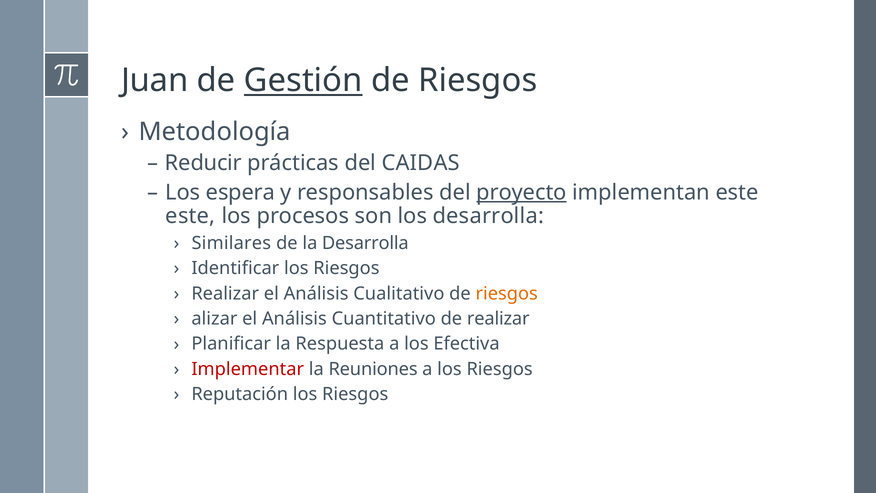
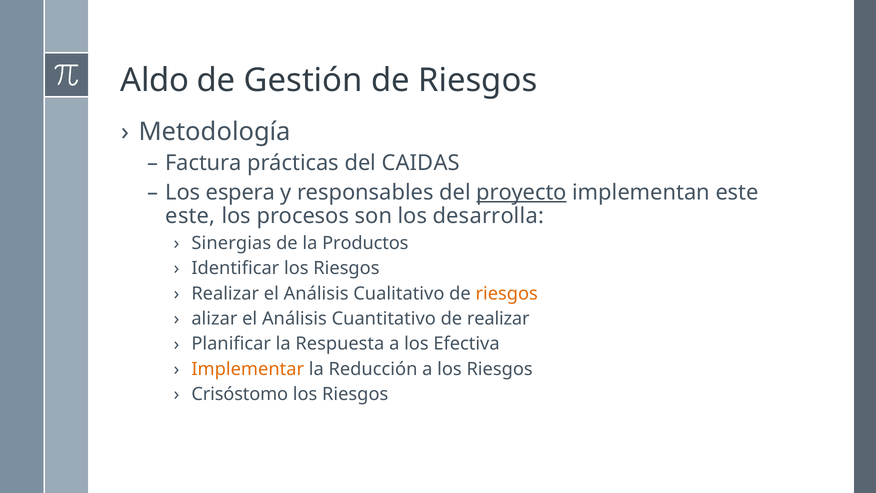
Juan: Juan -> Aldo
Gestión underline: present -> none
Reducir: Reducir -> Factura
Similares: Similares -> Sinergias
la Desarrolla: Desarrolla -> Productos
Implementar colour: red -> orange
Reuniones: Reuniones -> Reducción
Reputación: Reputación -> Crisóstomo
